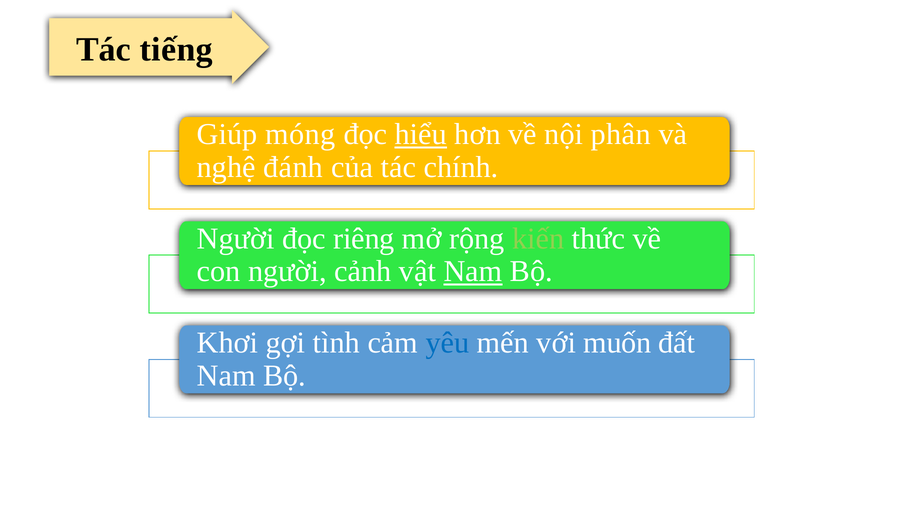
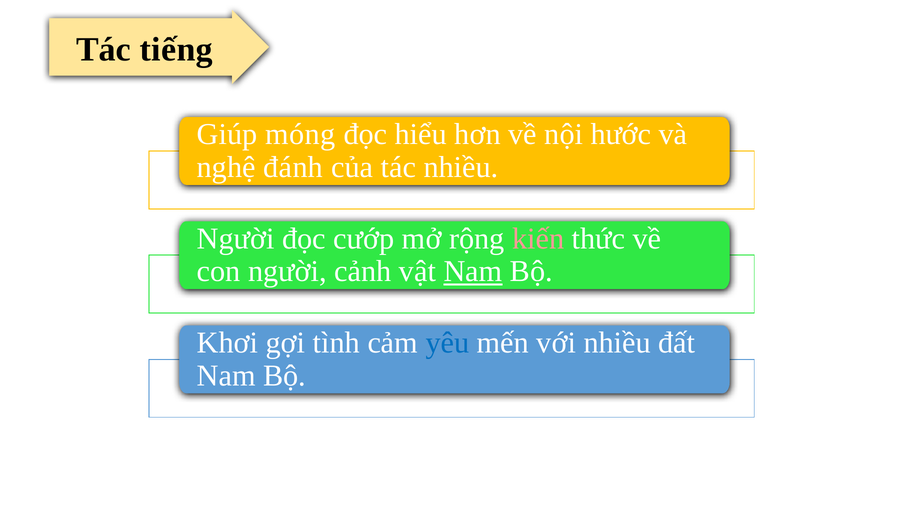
hiểu underline: present -> none
phân: phân -> hước
tác chính: chính -> nhiều
riêng: riêng -> cướp
kiến colour: light green -> pink
với muốn: muốn -> nhiều
